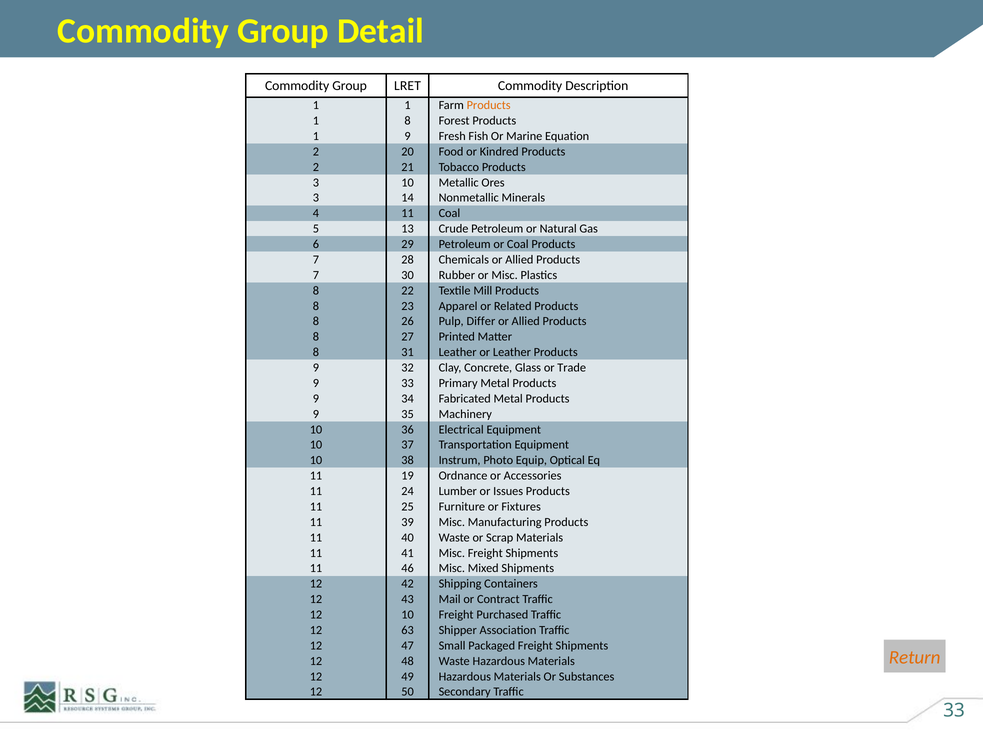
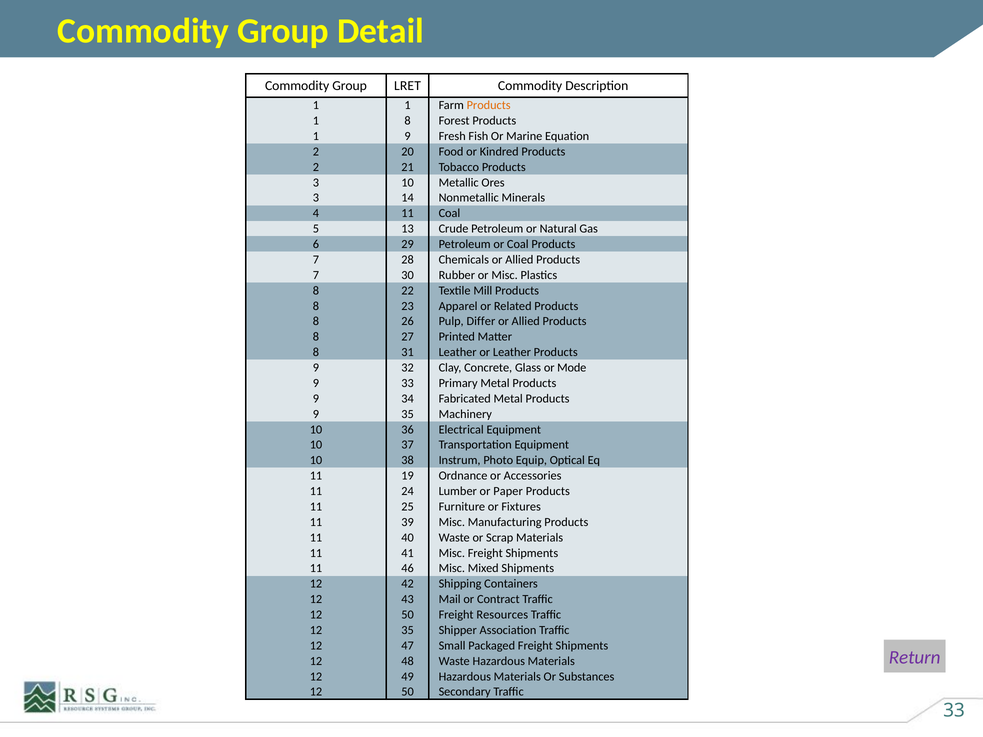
Trade: Trade -> Mode
Issues: Issues -> Paper
10 at (408, 615): 10 -> 50
Purchased: Purchased -> Resources
12 63: 63 -> 35
Return colour: orange -> purple
